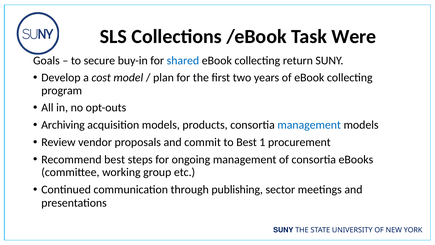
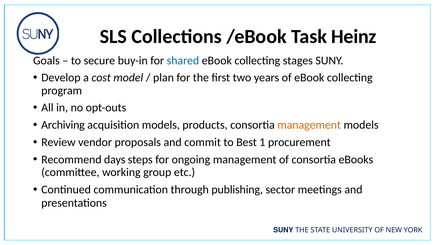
Were: Were -> Heinz
return: return -> stages
management at (309, 125) colour: blue -> orange
Recommend best: best -> days
